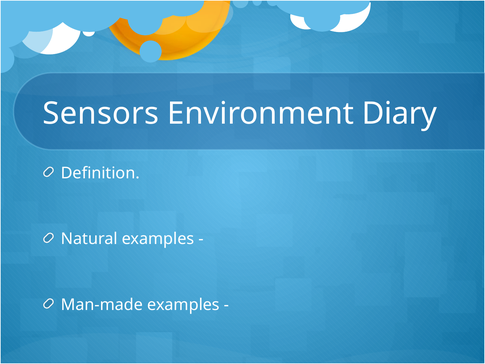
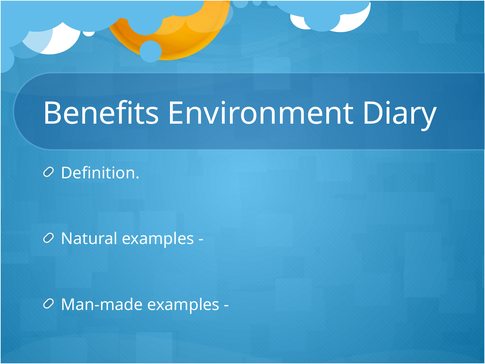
Sensors: Sensors -> Benefits
